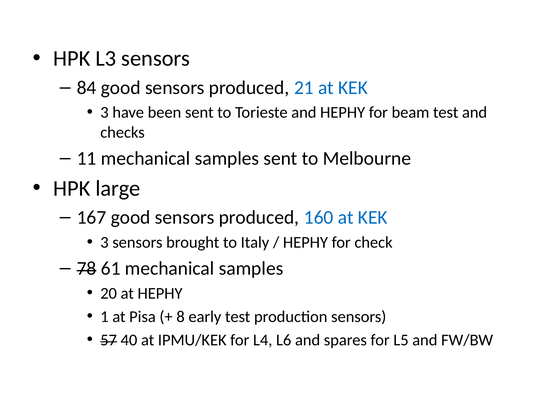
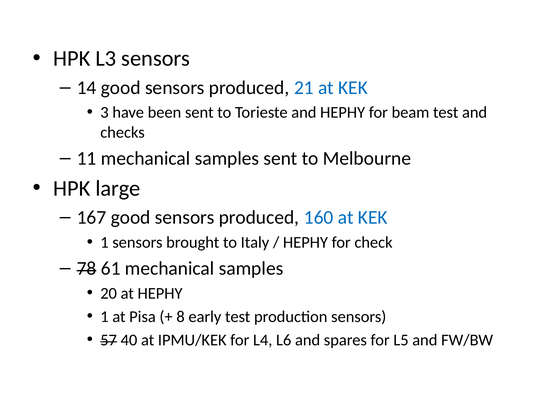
84: 84 -> 14
3 at (104, 243): 3 -> 1
